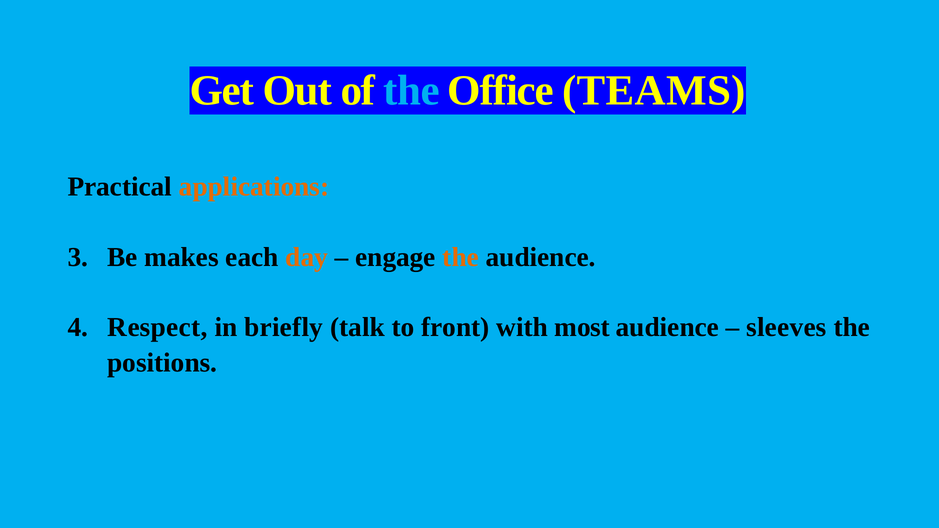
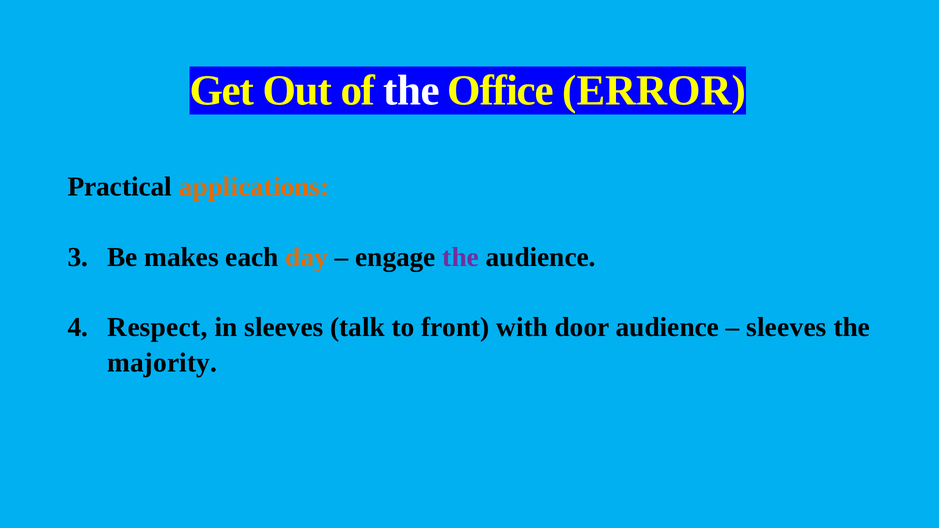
the at (411, 91) colour: light blue -> white
TEAMS: TEAMS -> ERROR
the at (461, 257) colour: orange -> purple
in briefly: briefly -> sleeves
most: most -> door
positions: positions -> majority
